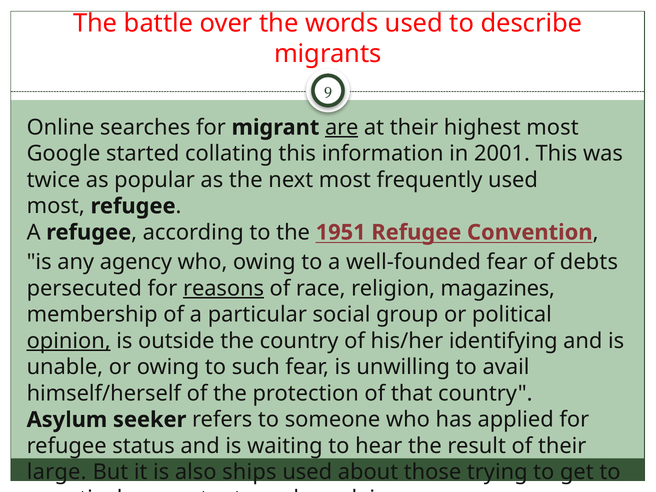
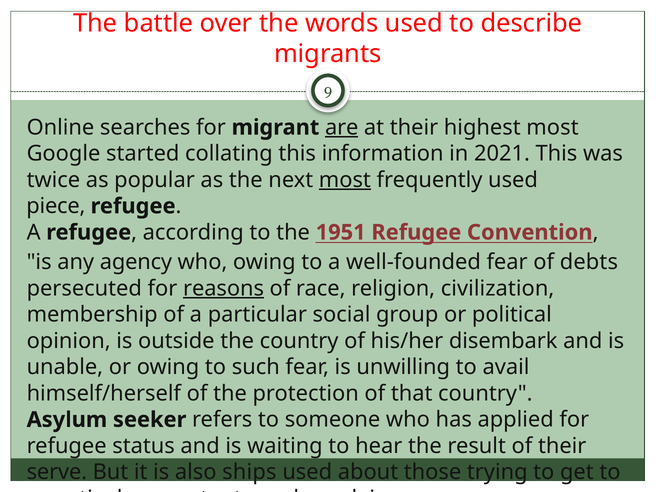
2001: 2001 -> 2021
most at (345, 180) underline: none -> present
most at (56, 206): most -> piece
magazines: magazines -> civilization
opinion underline: present -> none
identifying: identifying -> disembark
large: large -> serve
